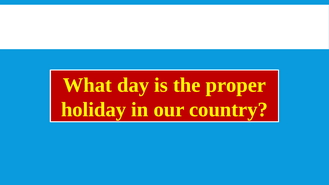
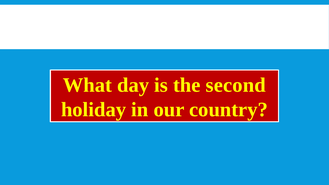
proper: proper -> second
